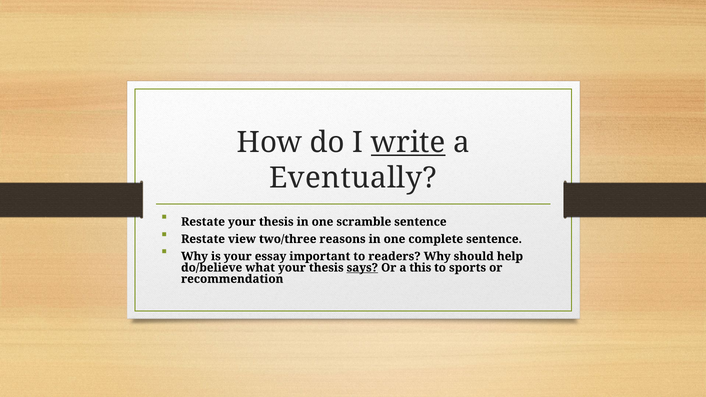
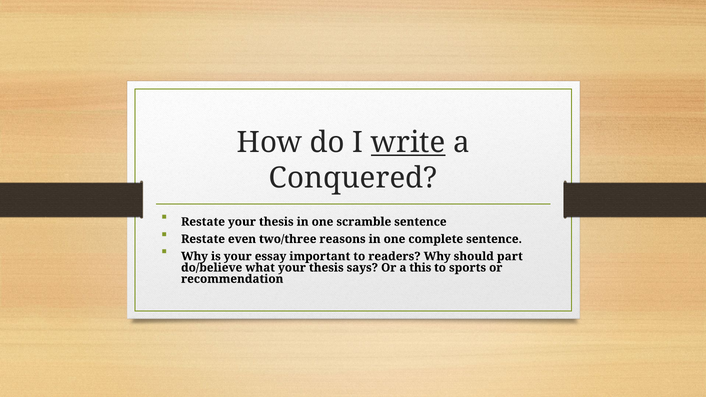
Eventually: Eventually -> Conquered
view: view -> even
help: help -> part
says underline: present -> none
